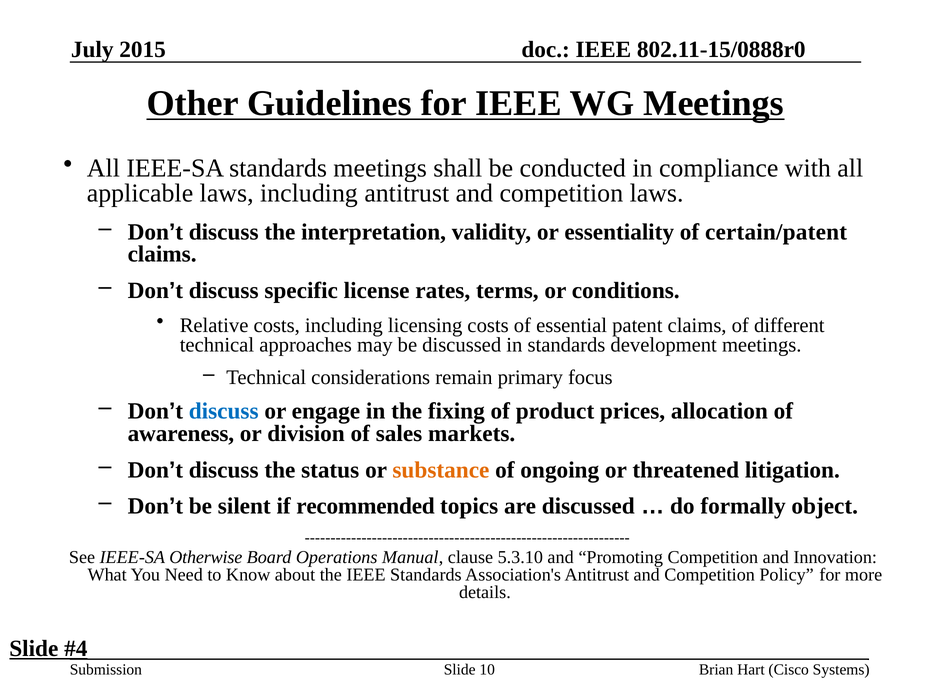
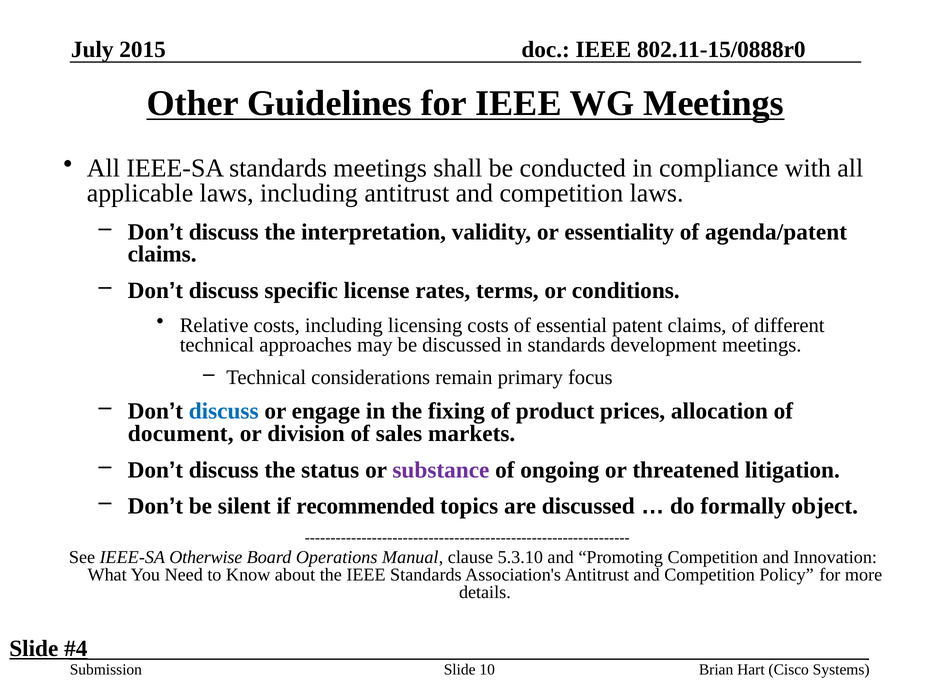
certain/patent: certain/patent -> agenda/patent
awareness: awareness -> document
substance colour: orange -> purple
